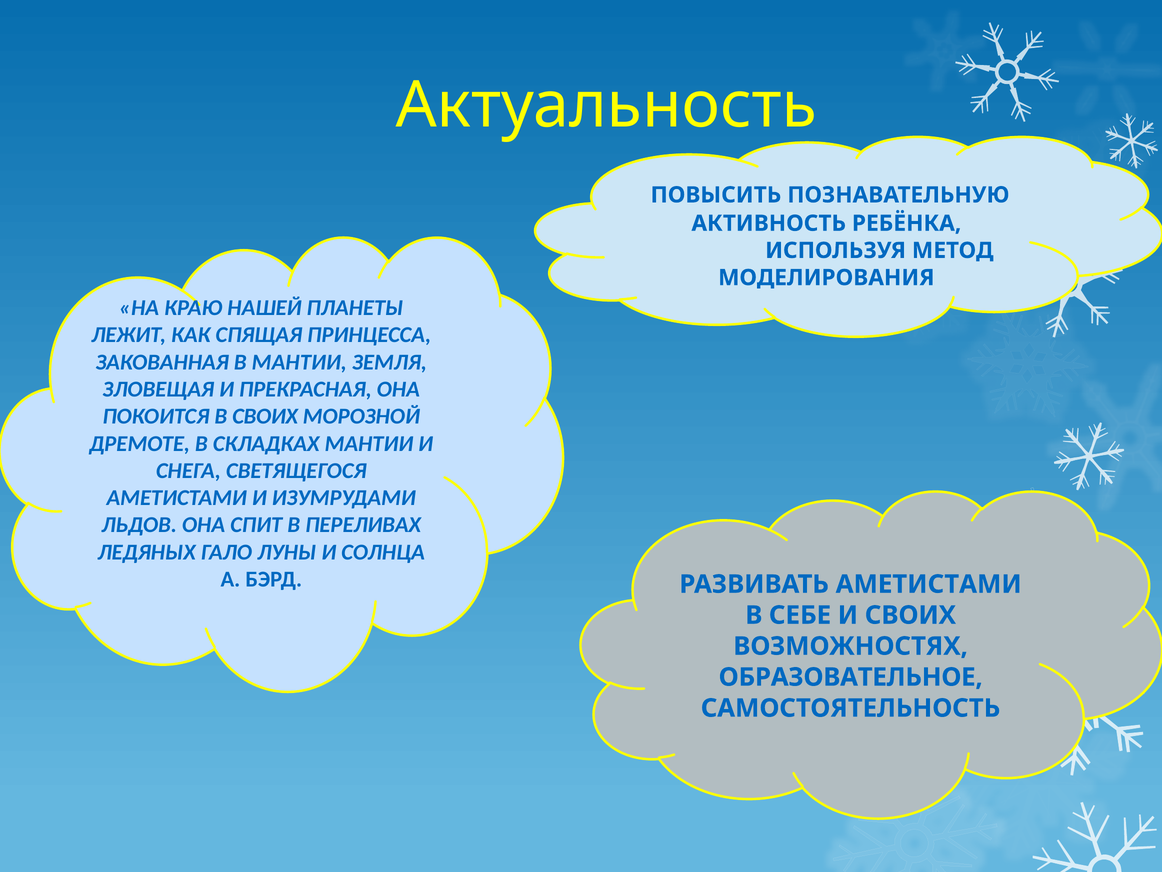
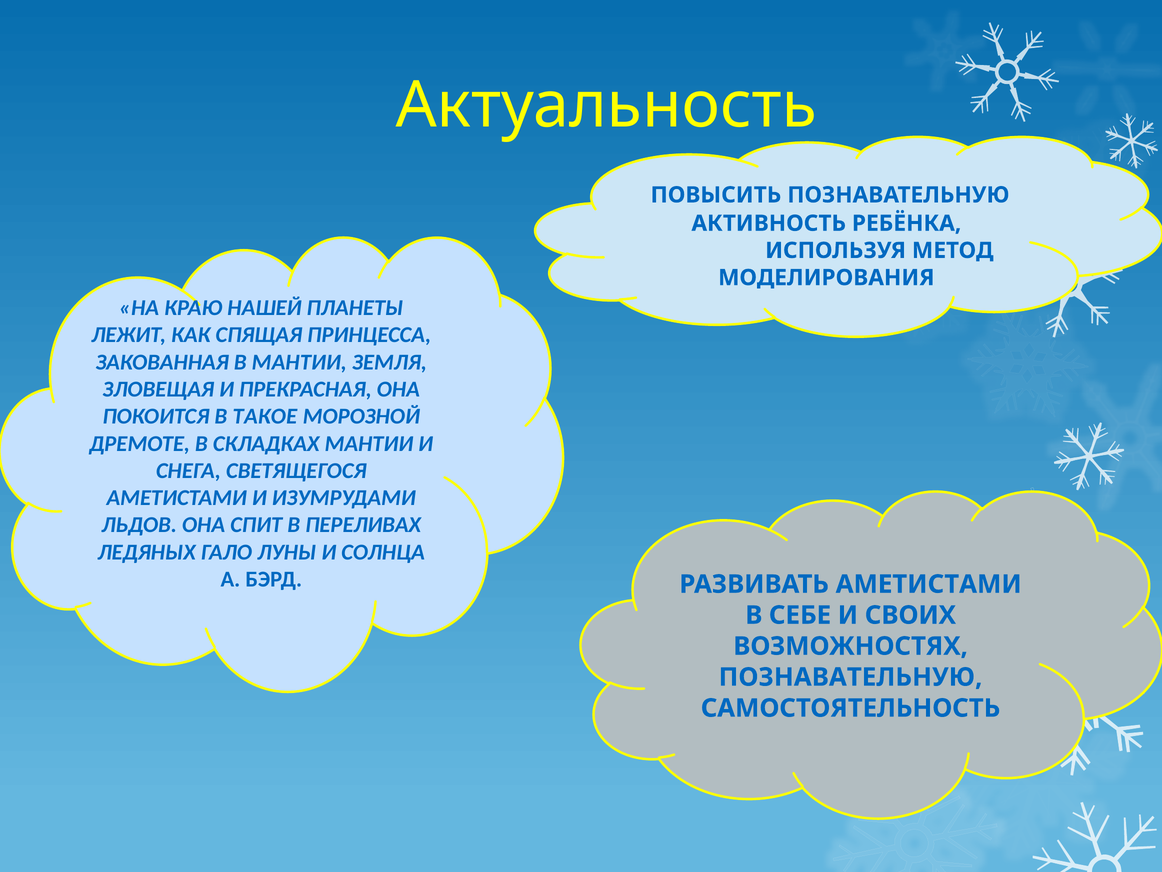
В СВОИХ: СВОИХ -> ТАКОЕ
ОБРАЗОВАТЕЛЬНОЕ at (851, 677): ОБРАЗОВАТЕЛЬНОЕ -> ПОЗНАВАТЕЛЬНУЮ
